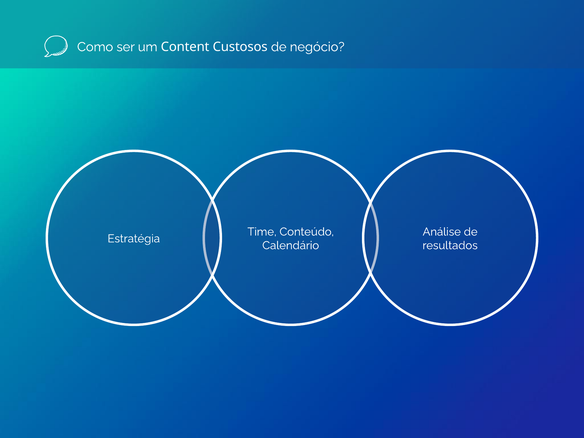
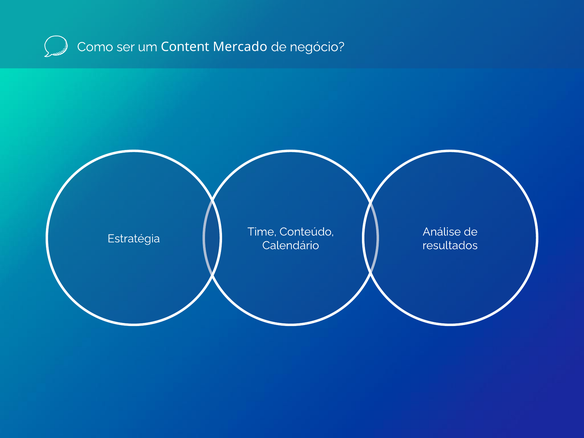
Custosos: Custosos -> Mercado
